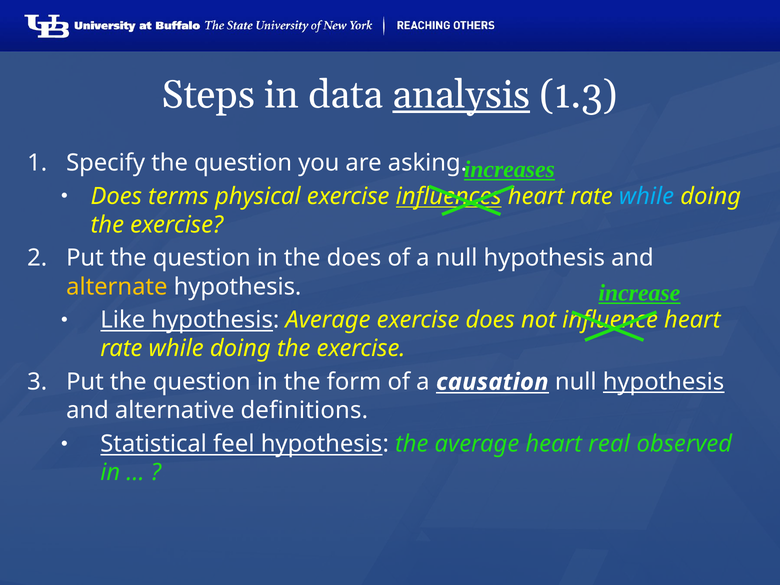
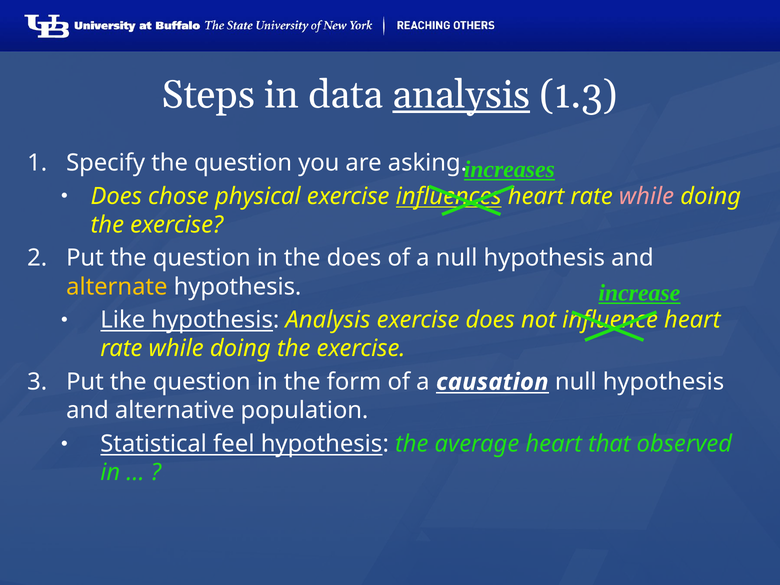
terms: terms -> chose
while at (647, 196) colour: light blue -> pink
hypothesis Average: Average -> Analysis
hypothesis at (664, 382) underline: present -> none
definitions: definitions -> population
real: real -> that
